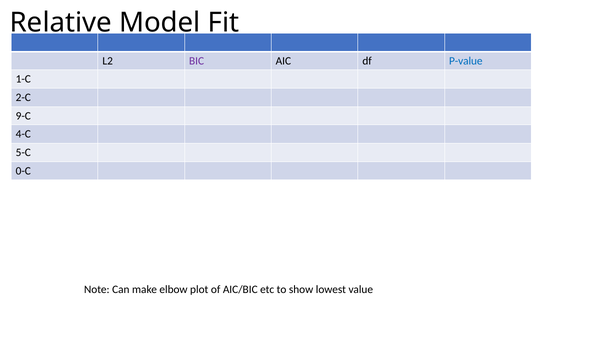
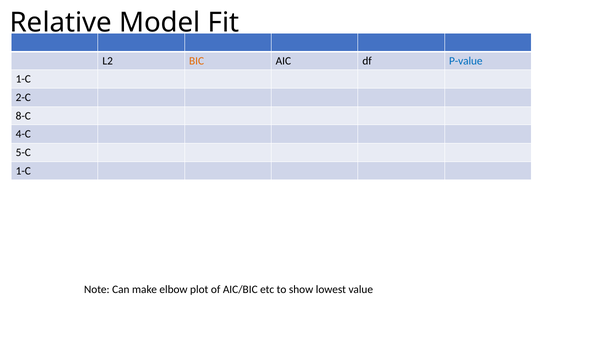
BIC colour: purple -> orange
9-C: 9-C -> 8-C
0-C at (23, 171): 0-C -> 1-C
